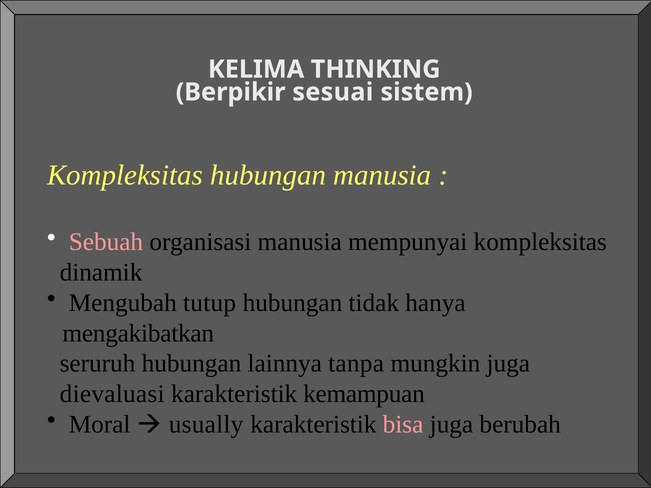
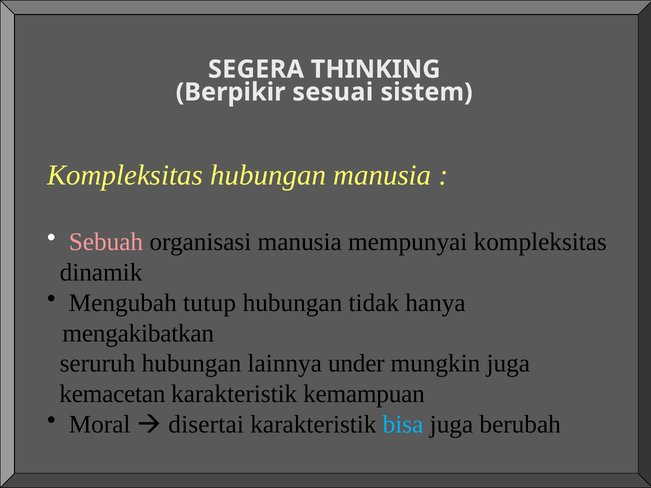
KELIMA: KELIMA -> SEGERA
tanpa: tanpa -> under
dievaluasi: dievaluasi -> kemacetan
usually: usually -> disertai
bisa colour: pink -> light blue
